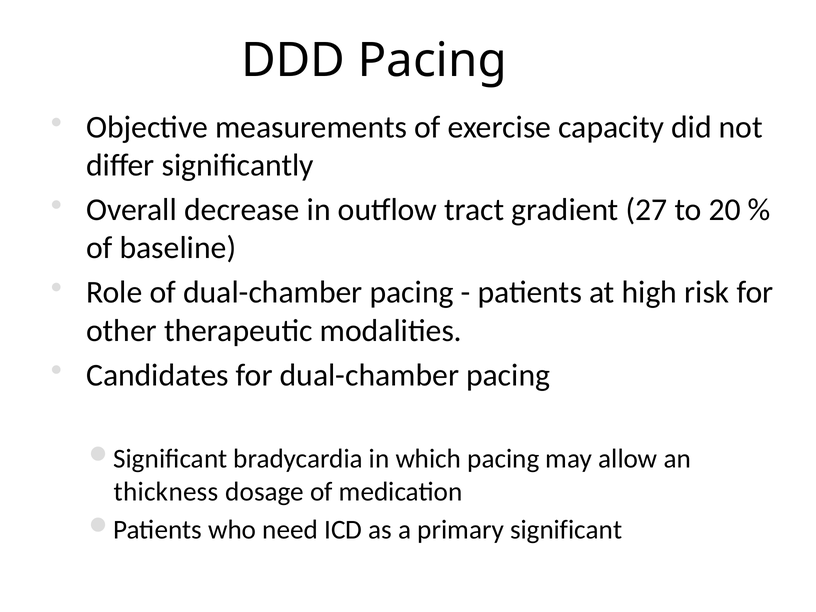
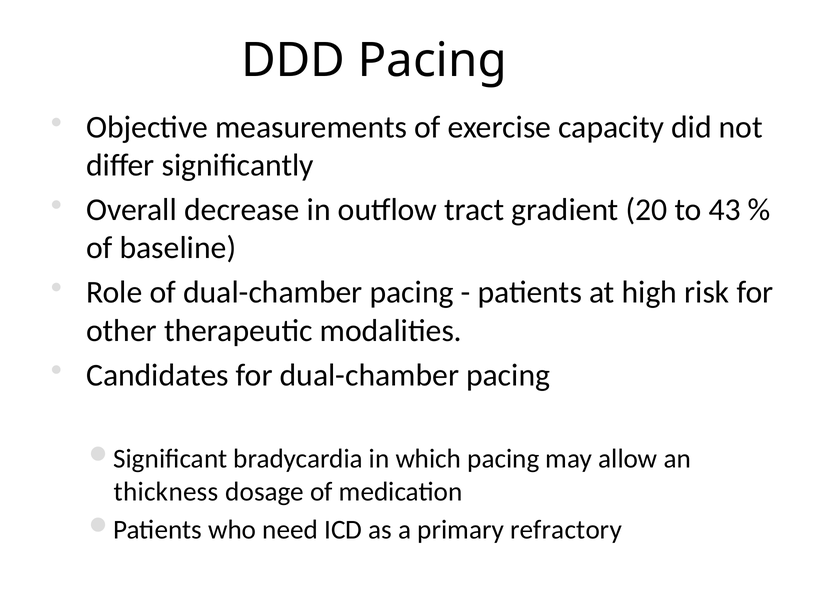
27: 27 -> 20
20: 20 -> 43
significant: significant -> refractory
